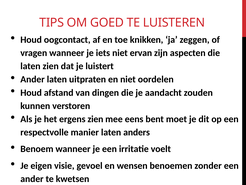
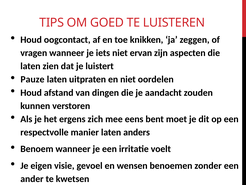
Ander at (33, 79): Ander -> Pauze
ergens zien: zien -> zich
